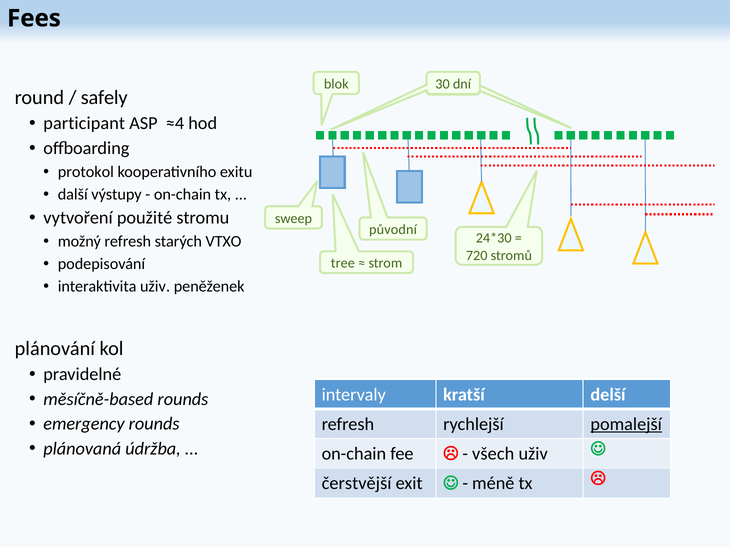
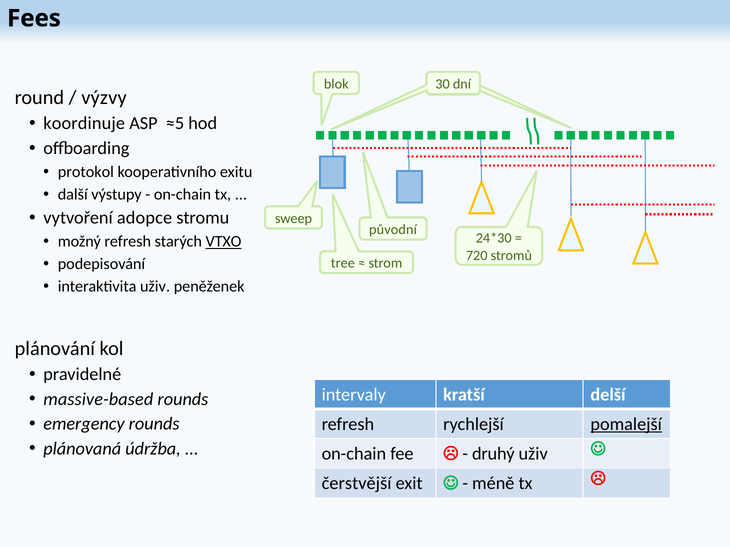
safely: safely -> výzvy
participant: participant -> koordinuje
≈4: ≈4 -> ≈5
použité: použité -> adopce
VTXO underline: none -> present
měsíčně-based: měsíčně-based -> massive-based
všech: všech -> druhý
